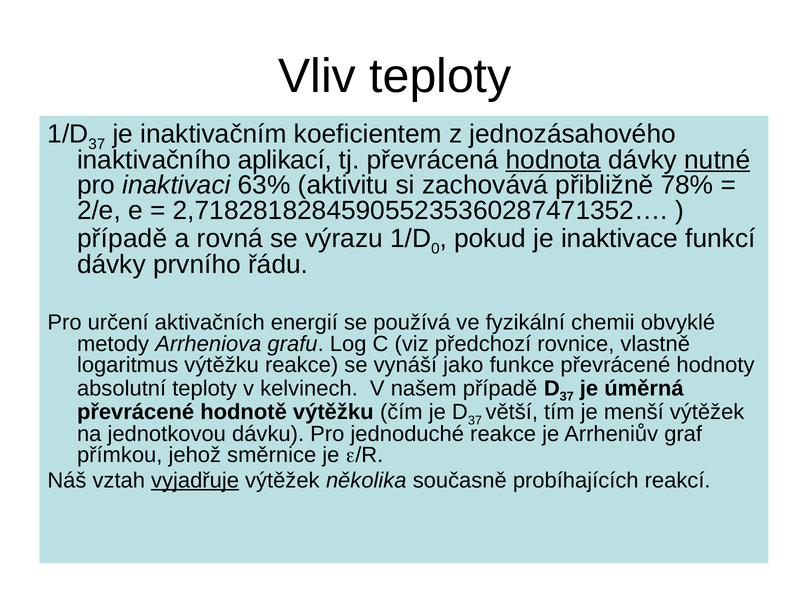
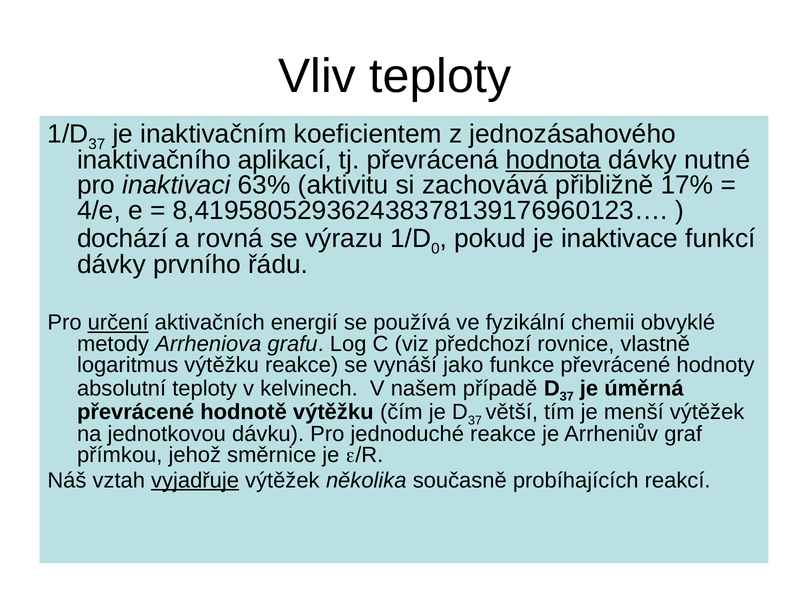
nutné underline: present -> none
78%: 78% -> 17%
2/e: 2/e -> 4/e
2,718281828459055235360287471352…: 2,718281828459055235360287471352… -> 8,419580529362438378139176960123…
případě at (122, 239): případě -> dochází
určení underline: none -> present
